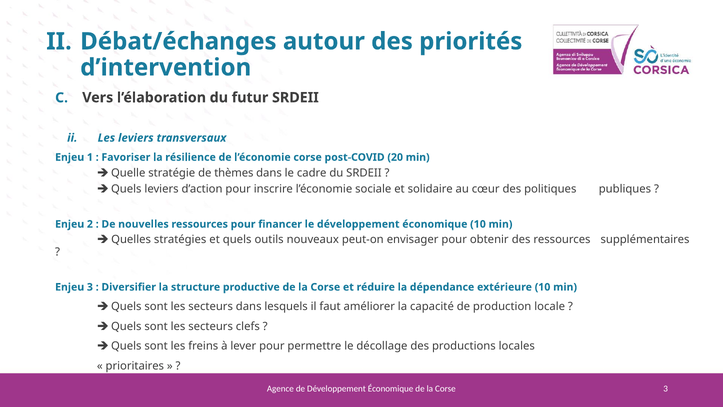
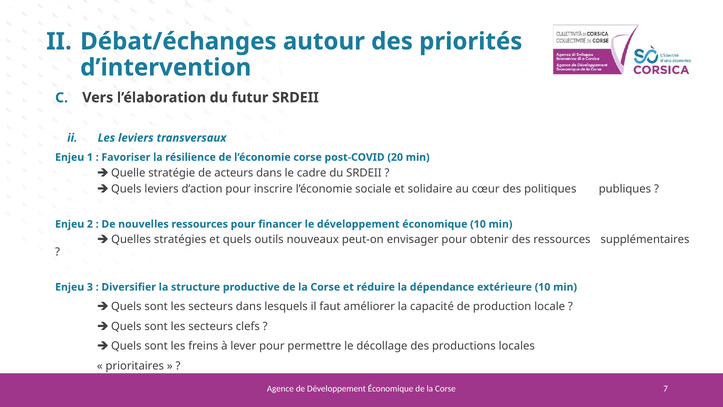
thèmes: thèmes -> acteurs
Corse 3: 3 -> 7
